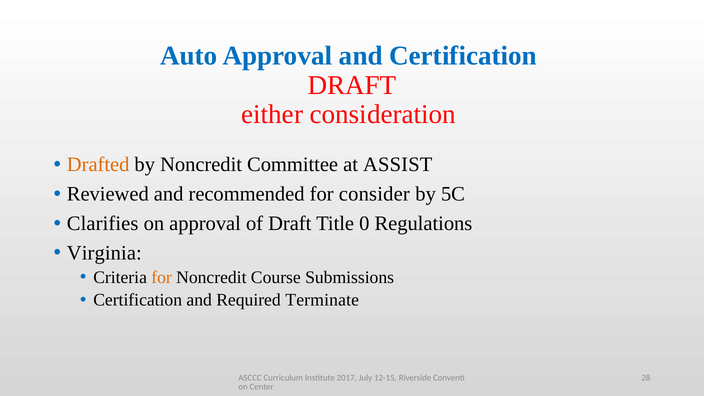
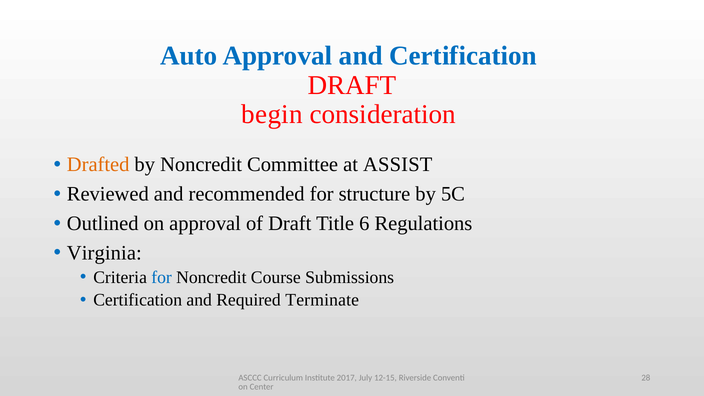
either: either -> begin
consider: consider -> structure
Clarifies: Clarifies -> Outlined
0: 0 -> 6
for at (162, 277) colour: orange -> blue
